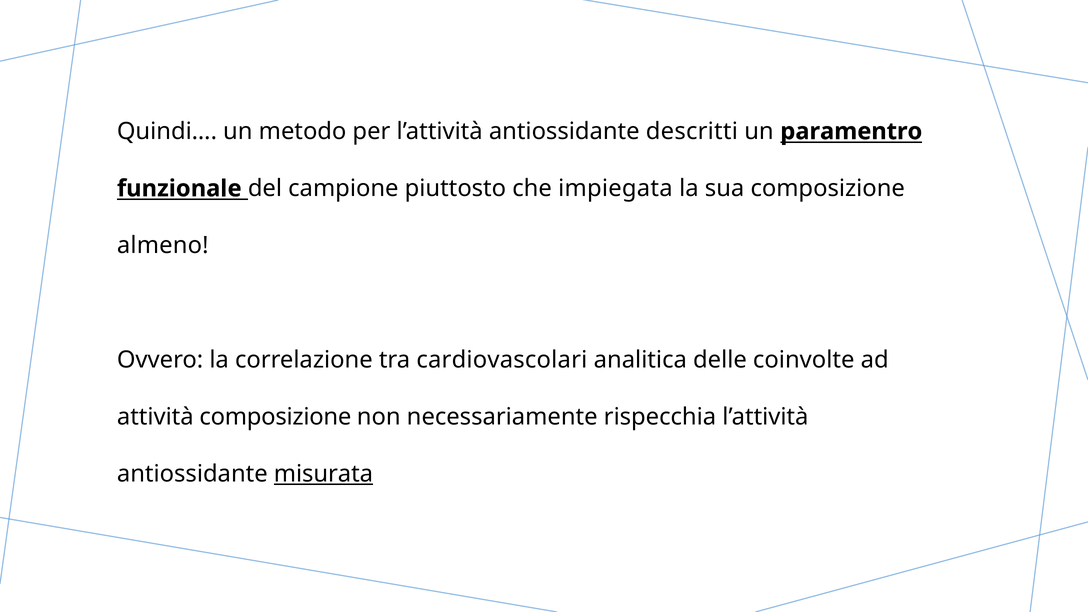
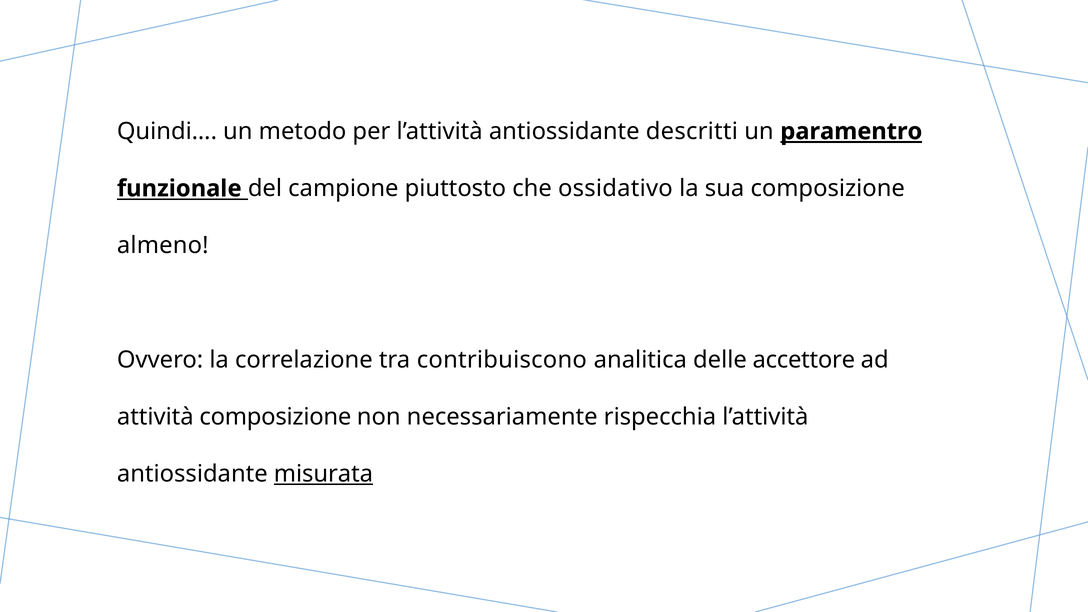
paramentro underline: none -> present
impiegata: impiegata -> ossidativo
cardiovascolari: cardiovascolari -> contribuiscono
coinvolte: coinvolte -> accettore
